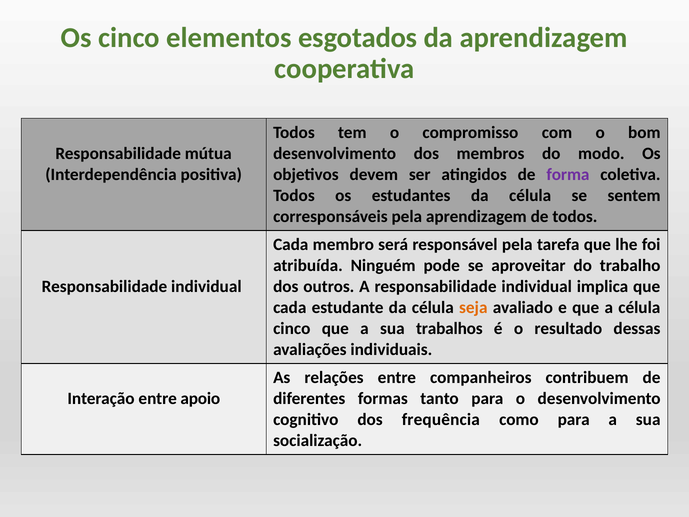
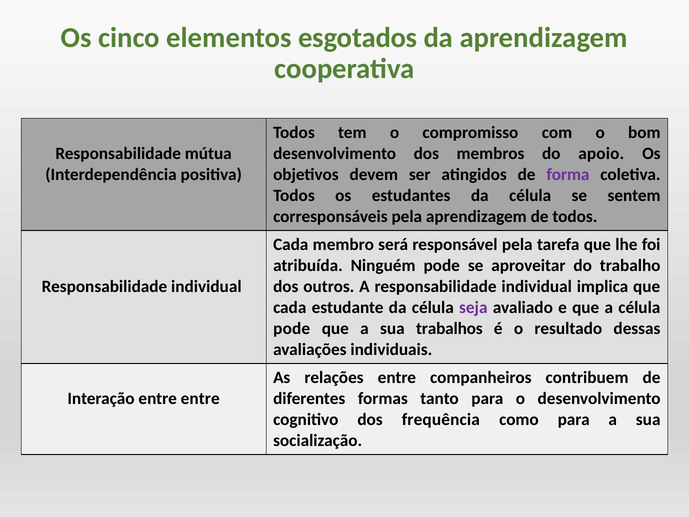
modo: modo -> apoio
seja colour: orange -> purple
cinco at (292, 329): cinco -> pode
entre apoio: apoio -> entre
